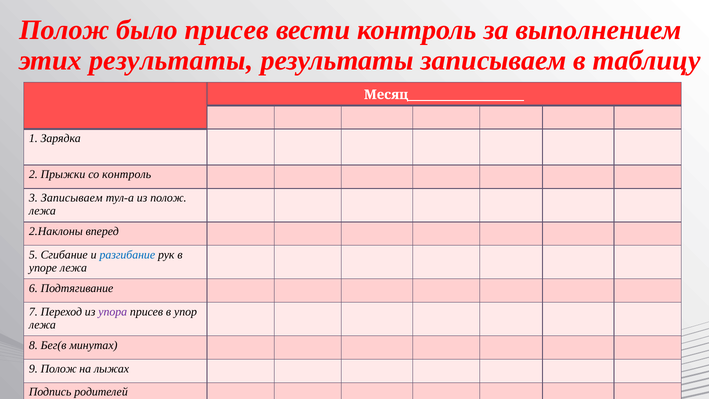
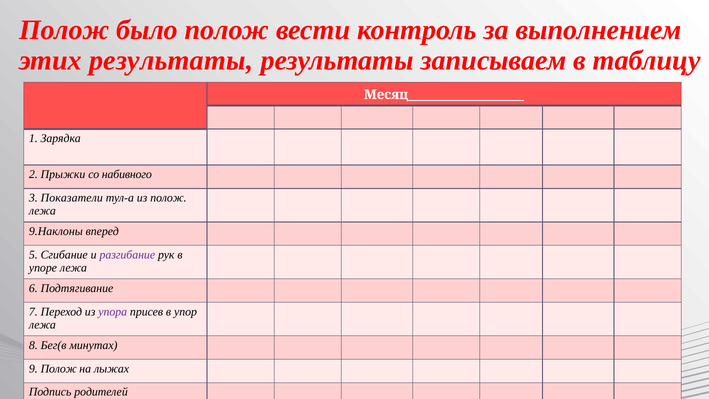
было присев: присев -> полож
со контроль: контроль -> набивного
3 Записываем: Записываем -> Показатели
2.Наклоны: 2.Наклоны -> 9.Наклоны
разгибание colour: blue -> purple
